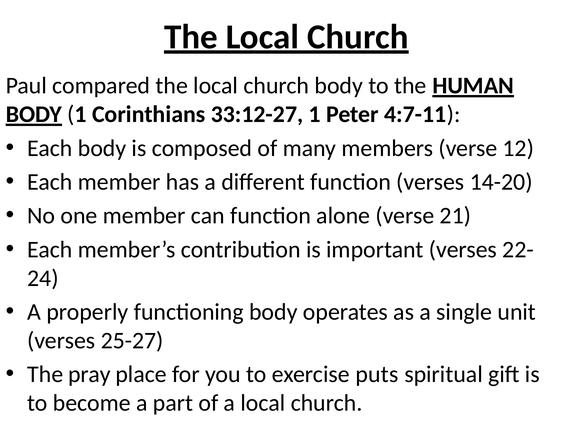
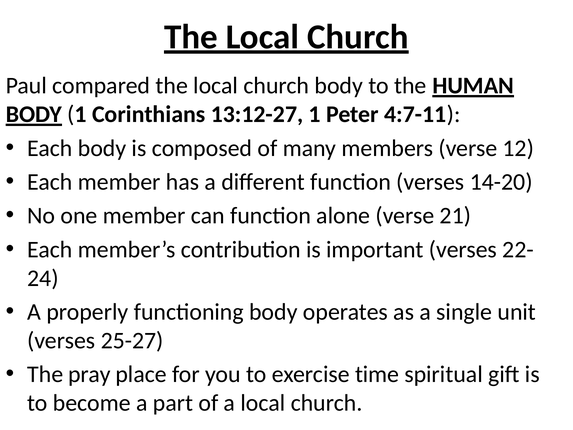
33:12-27: 33:12-27 -> 13:12-27
puts: puts -> time
